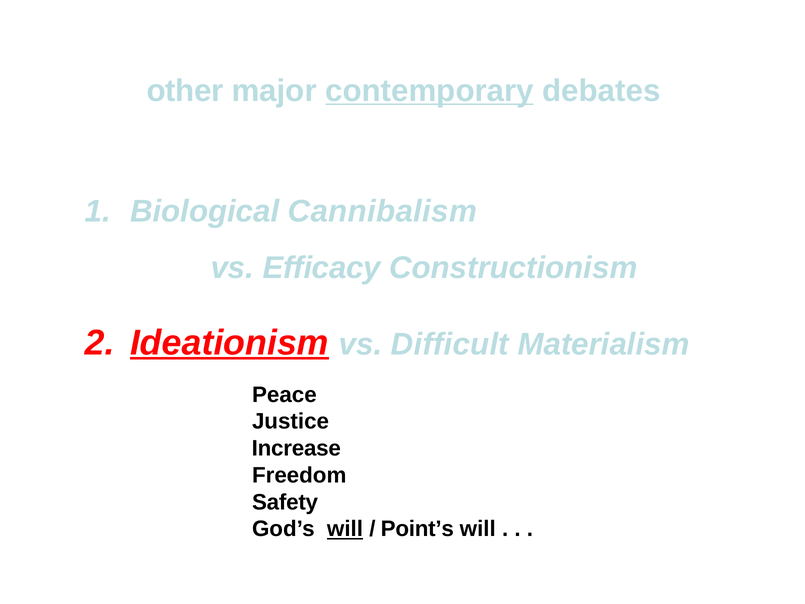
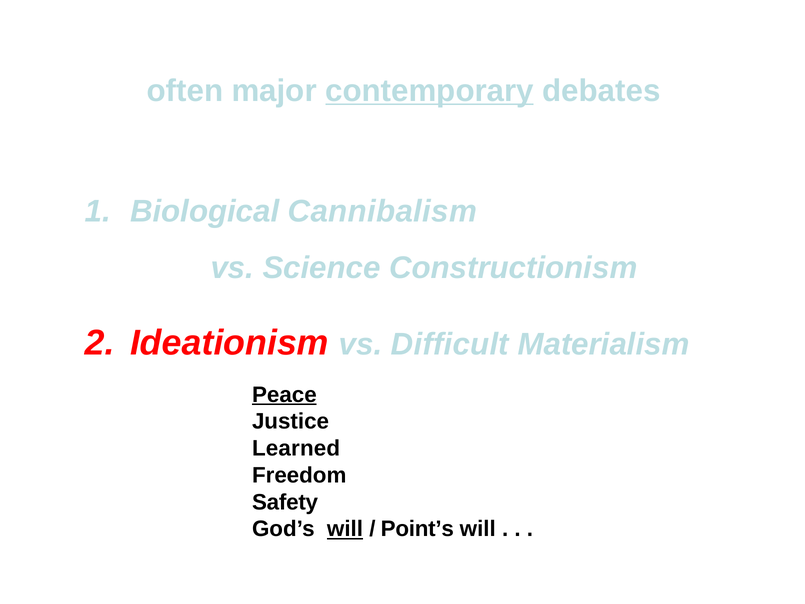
other: other -> often
Efficacy: Efficacy -> Science
Ideationism underline: present -> none
Peace underline: none -> present
Increase: Increase -> Learned
size: size -> rise
